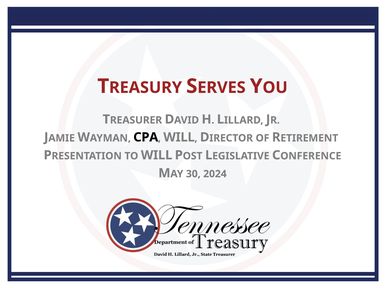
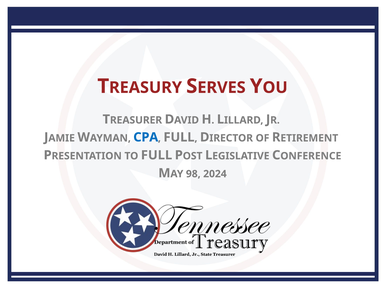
CPA colour: black -> blue
WILL at (179, 138): WILL -> FULL
TO WILL: WILL -> FULL
30: 30 -> 98
